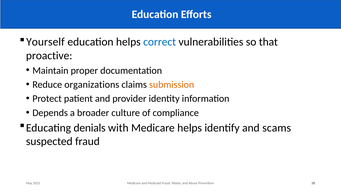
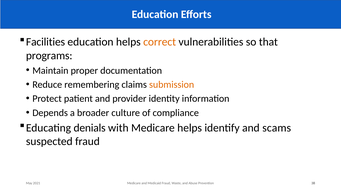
Yourself: Yourself -> Facilities
correct colour: blue -> orange
proactive: proactive -> programs
organizations: organizations -> remembering
